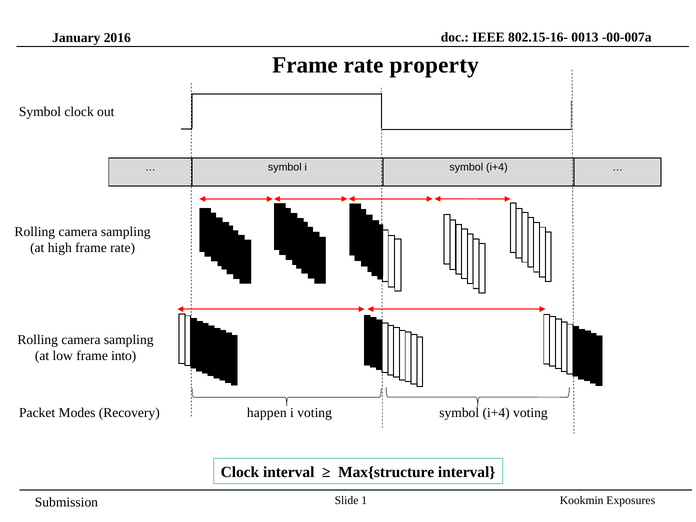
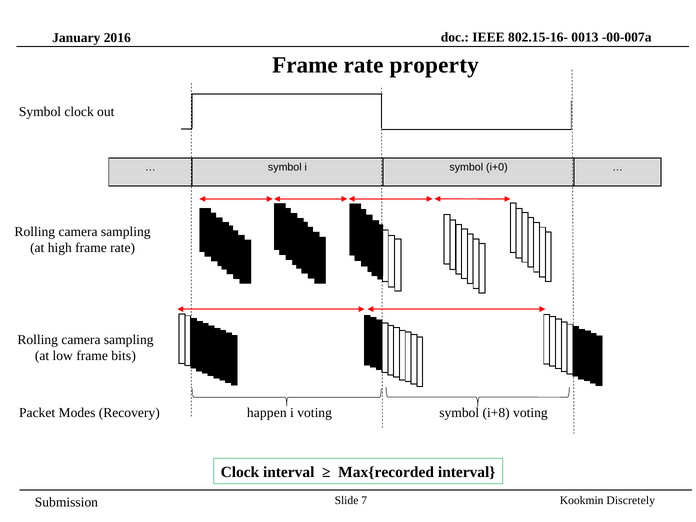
i symbol i+4: i+4 -> i+0
into: into -> bits
voting symbol i+4: i+4 -> i+8
Max{structure: Max{structure -> Max{recorded
1: 1 -> 7
Exposures: Exposures -> Discretely
